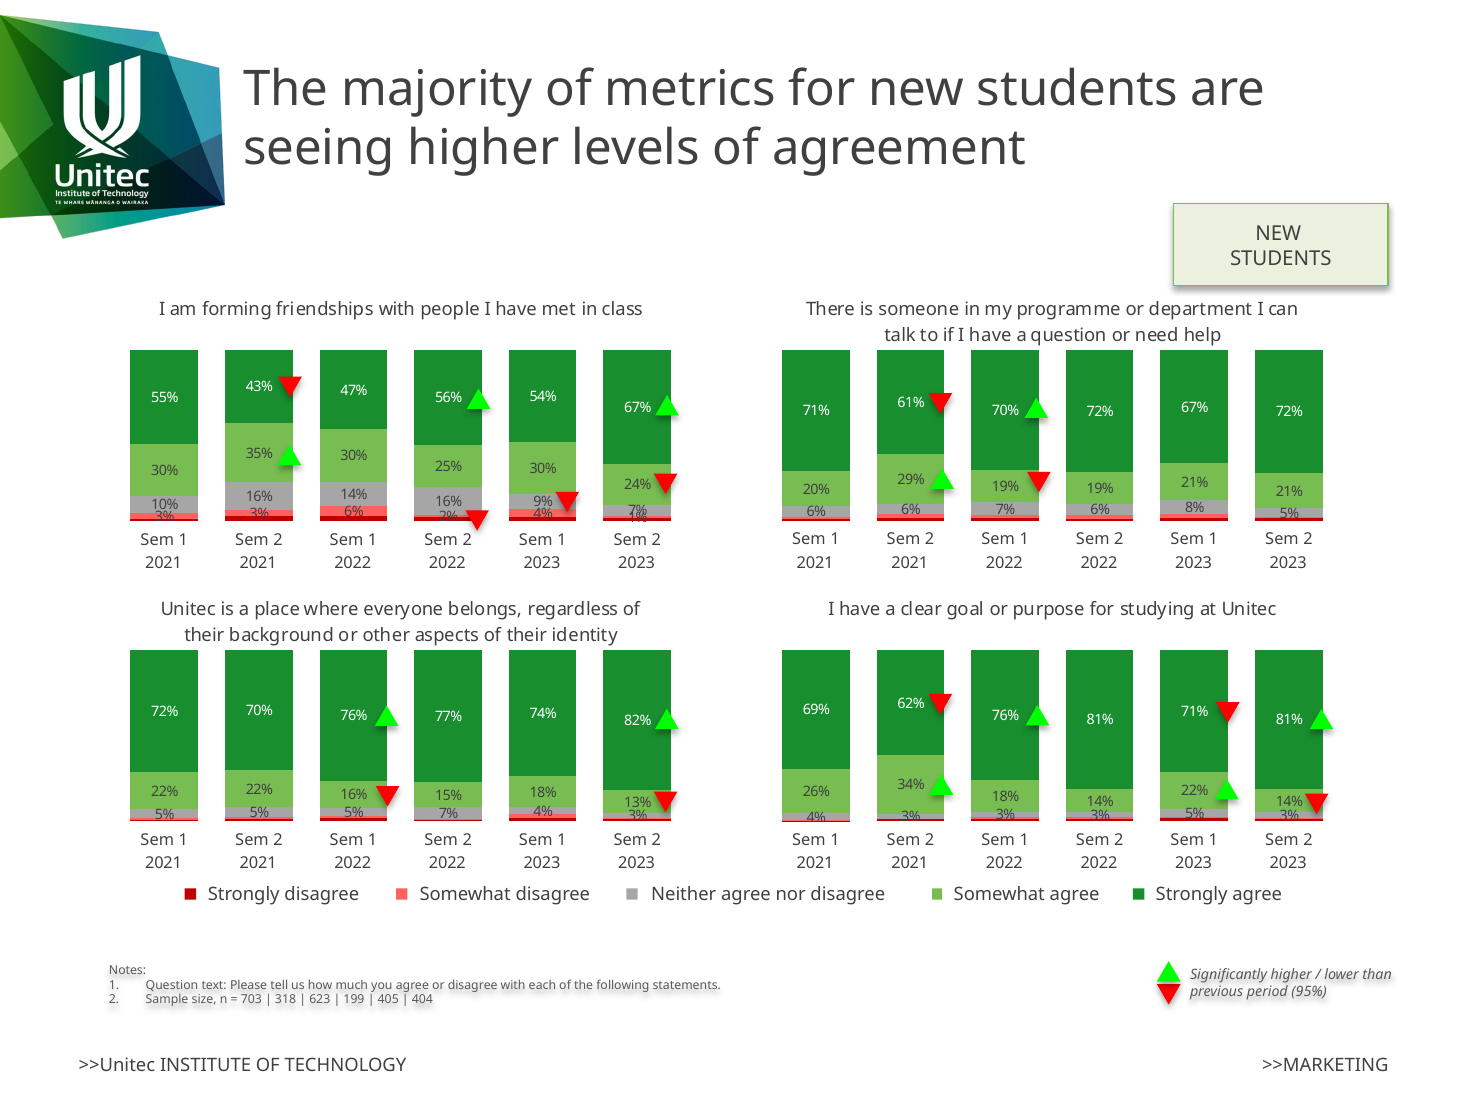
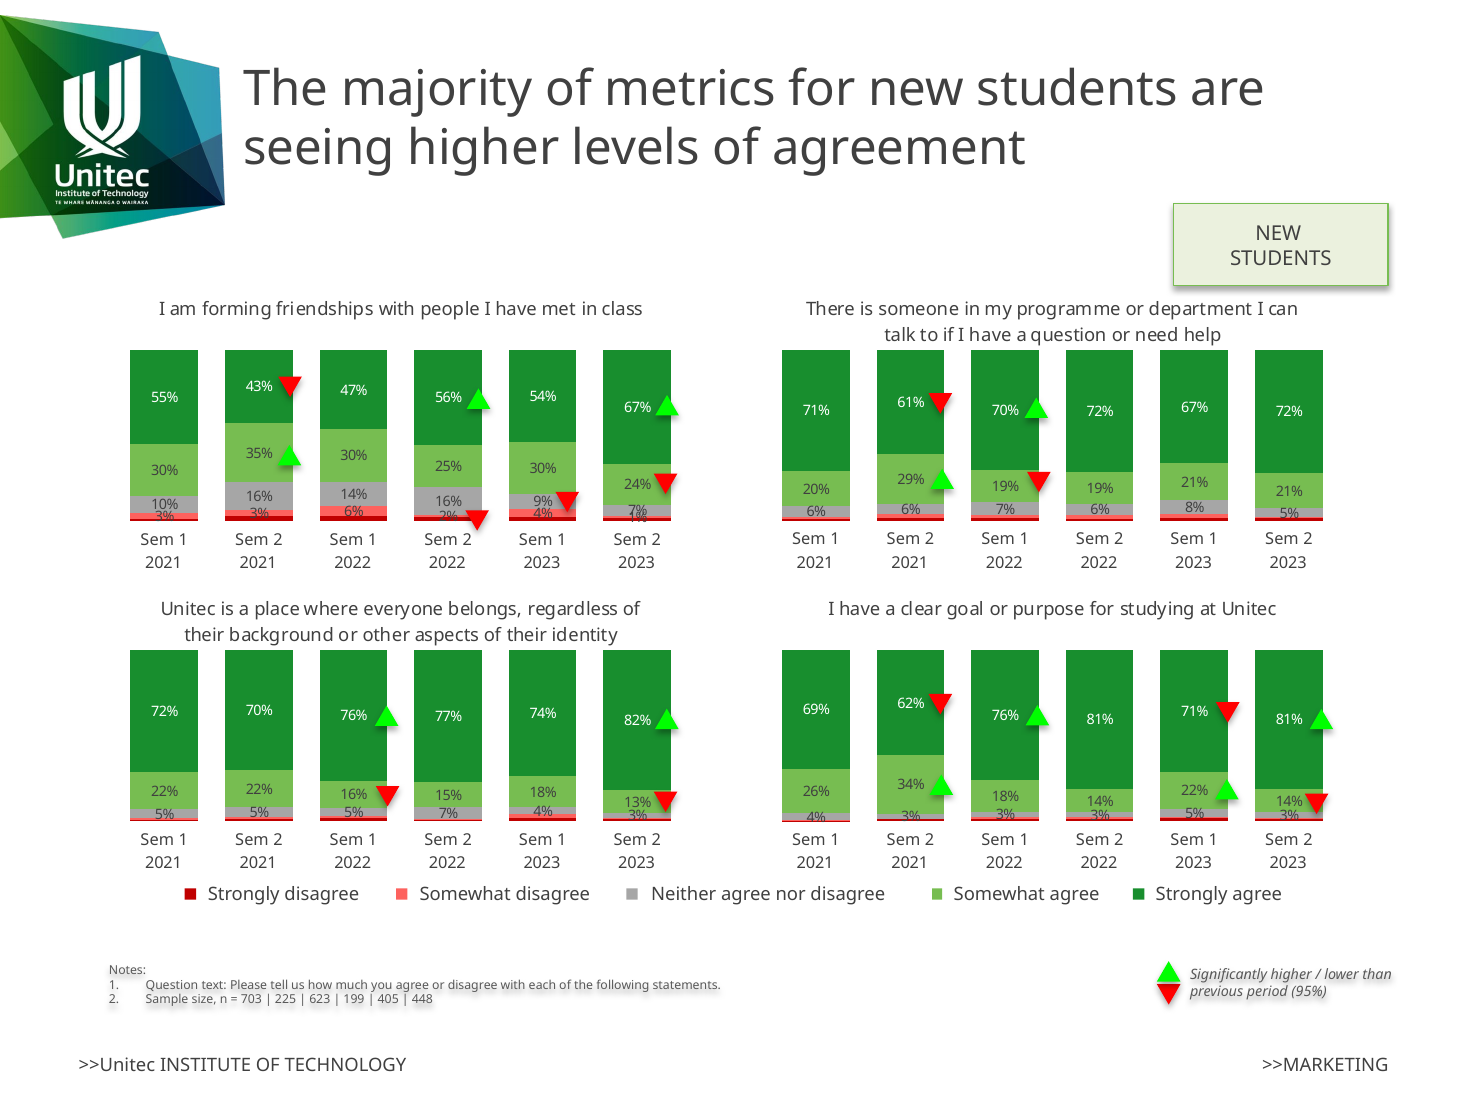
318: 318 -> 225
404: 404 -> 448
